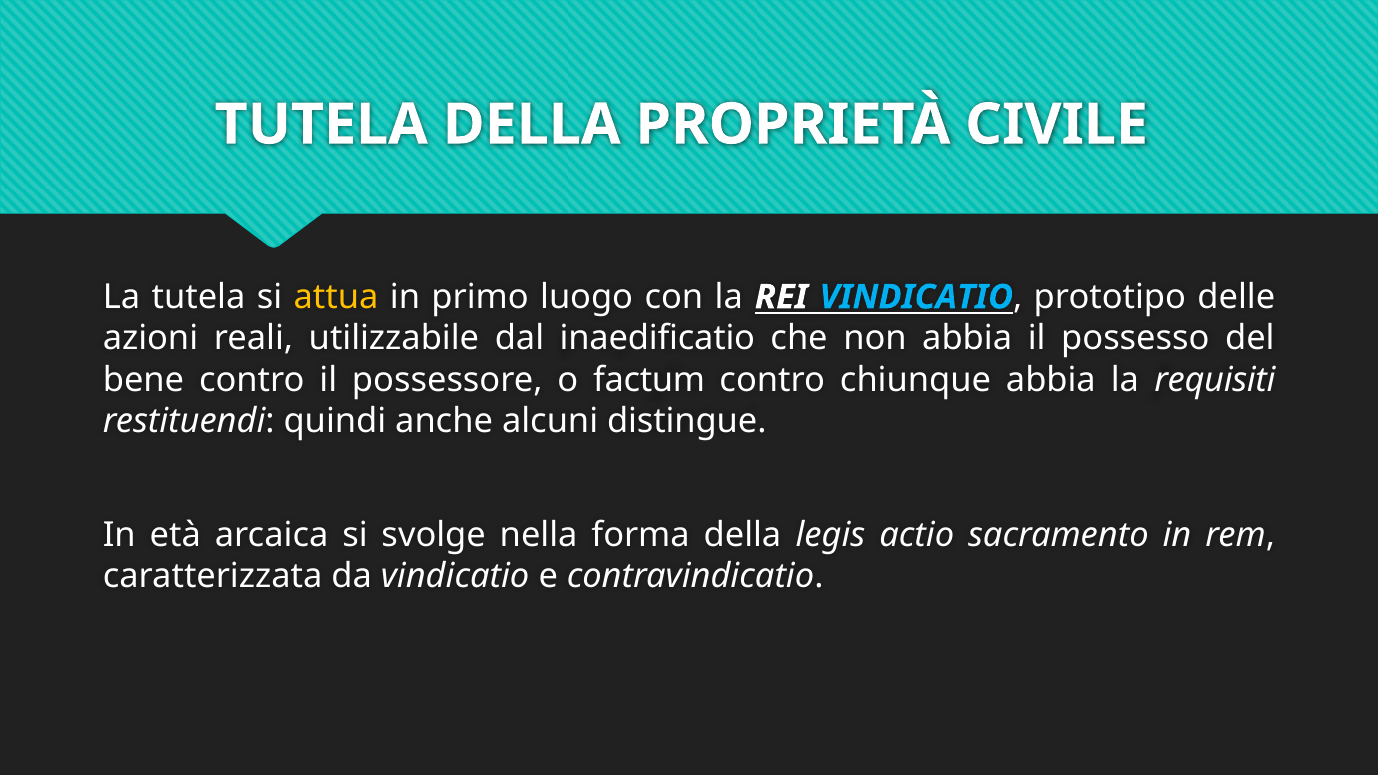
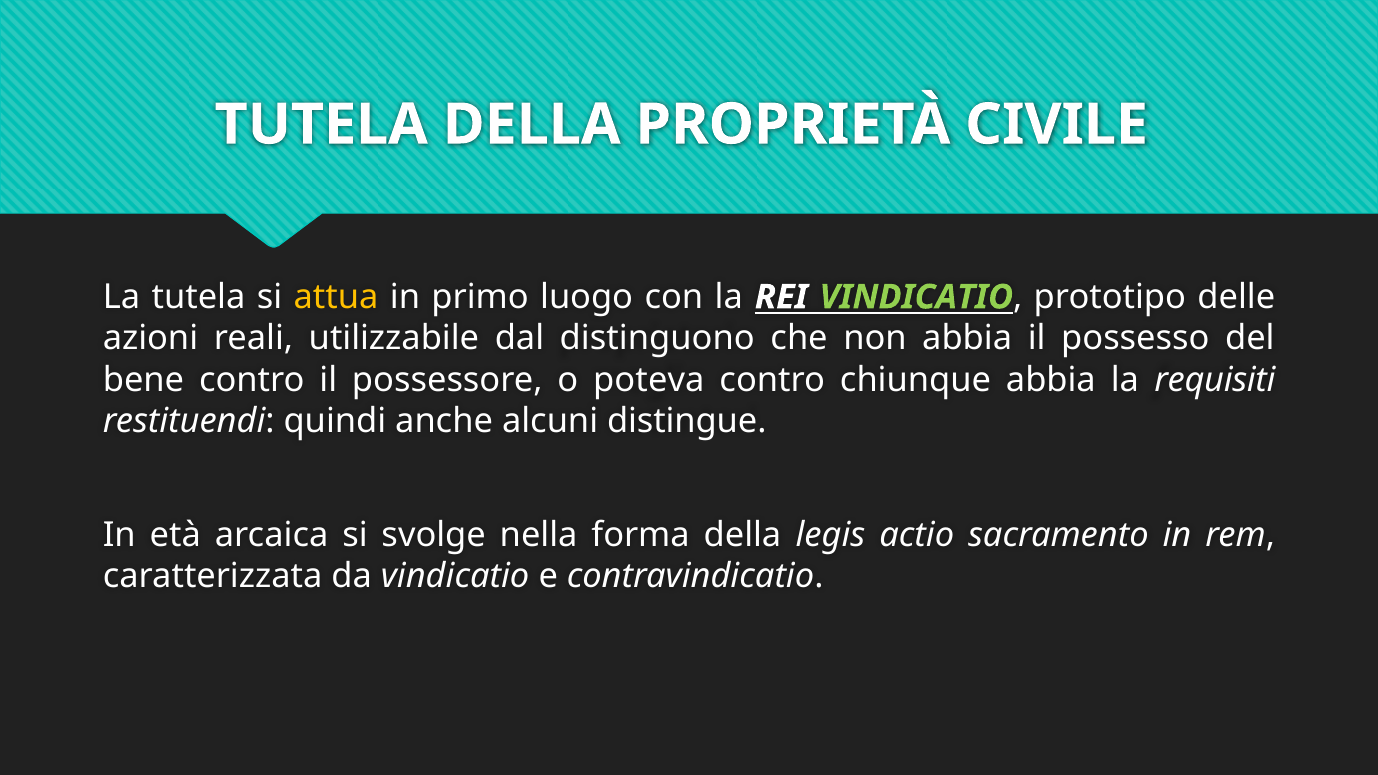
VINDICATIO at (916, 297) colour: light blue -> light green
inaedificatio: inaedificatio -> distinguono
factum: factum -> poteva
